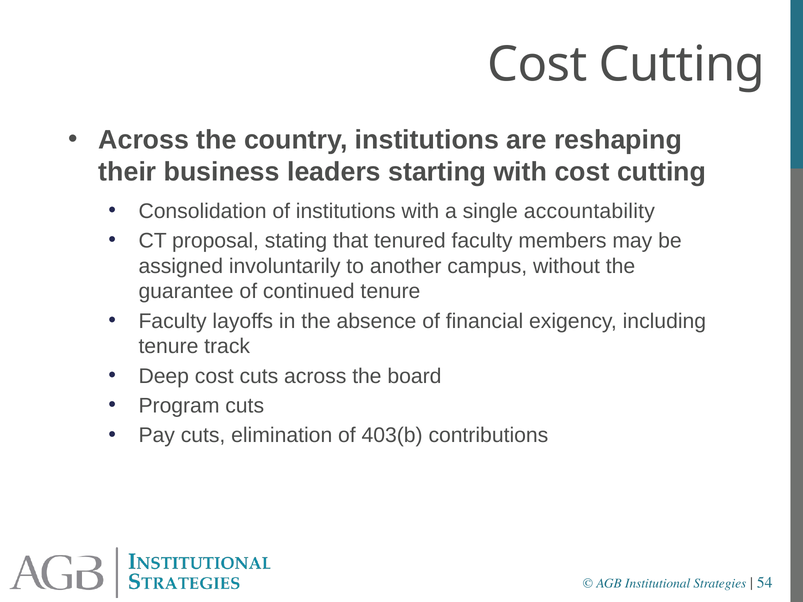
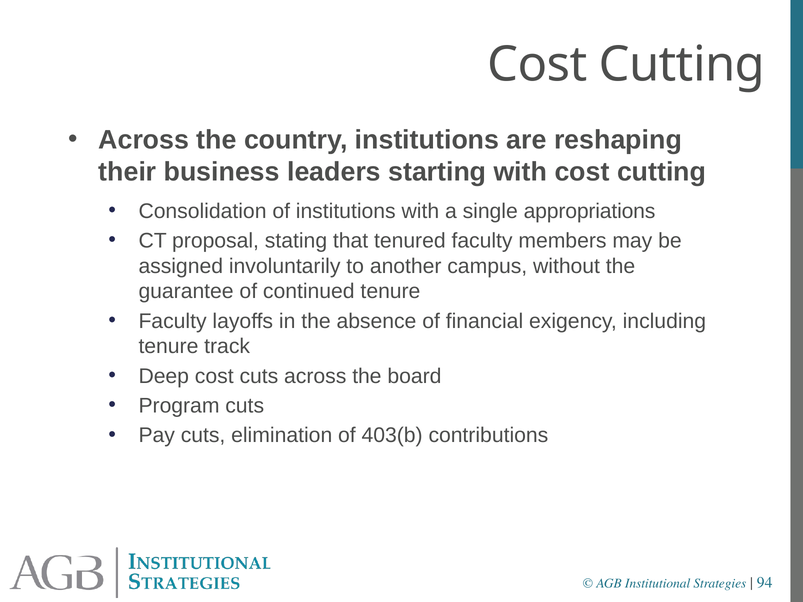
accountability: accountability -> appropriations
54: 54 -> 94
